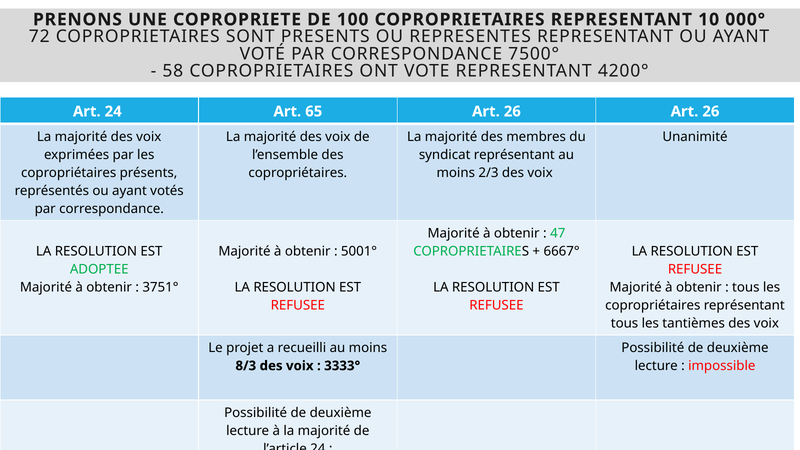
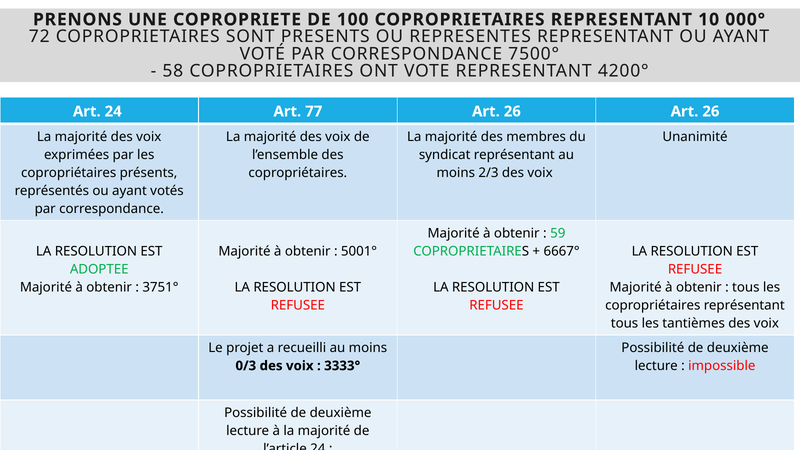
65: 65 -> 77
47: 47 -> 59
8/3: 8/3 -> 0/3
